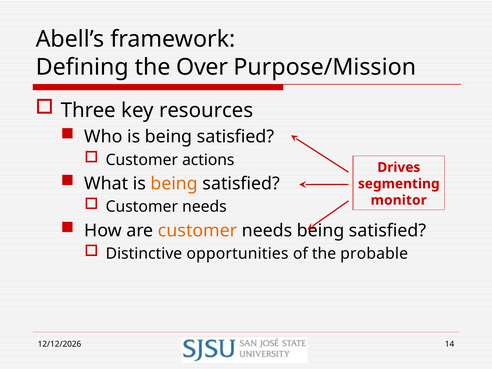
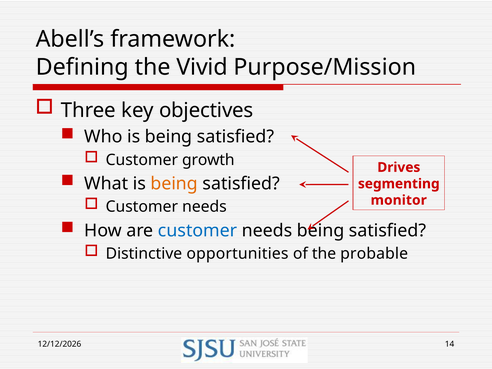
Over: Over -> Vivid
resources: resources -> objectives
actions: actions -> growth
customer at (198, 230) colour: orange -> blue
